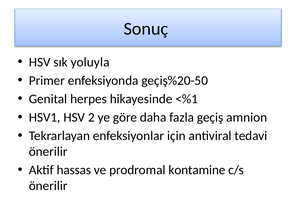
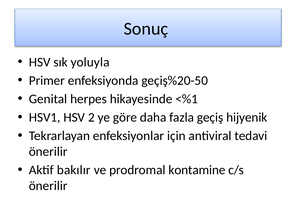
amnion: amnion -> hijyenik
hassas: hassas -> bakılır
